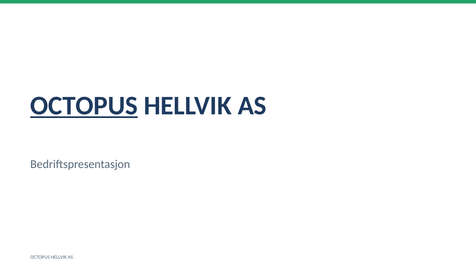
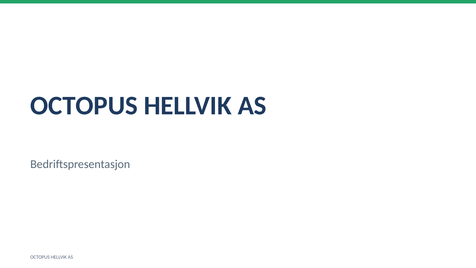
OCTOPUS at (84, 106) underline: present -> none
